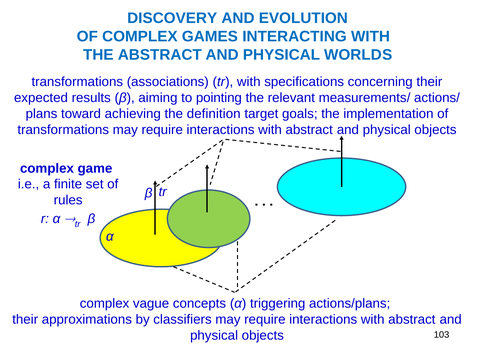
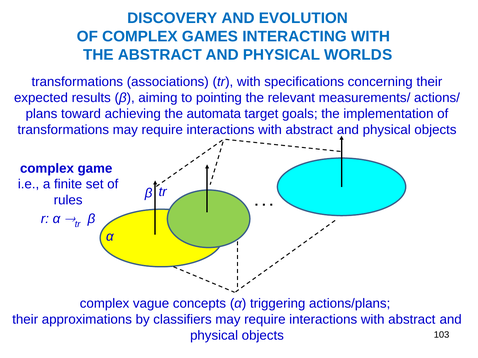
definition: definition -> automata
